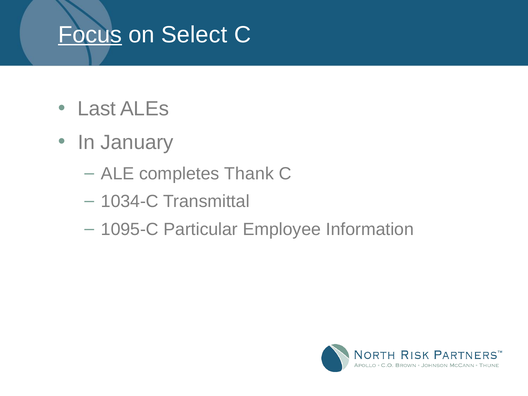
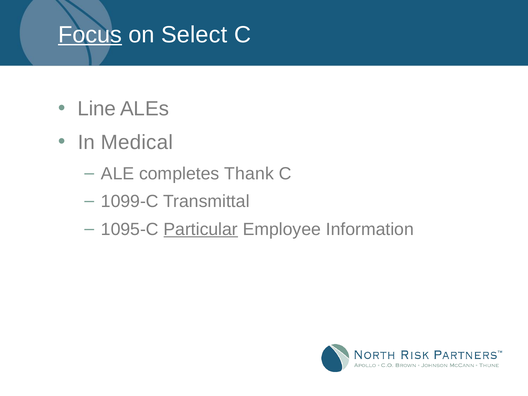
Last: Last -> Line
January: January -> Medical
1034-C: 1034-C -> 1099-C
Particular underline: none -> present
